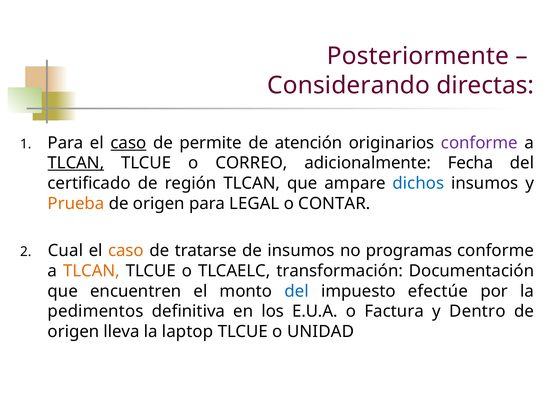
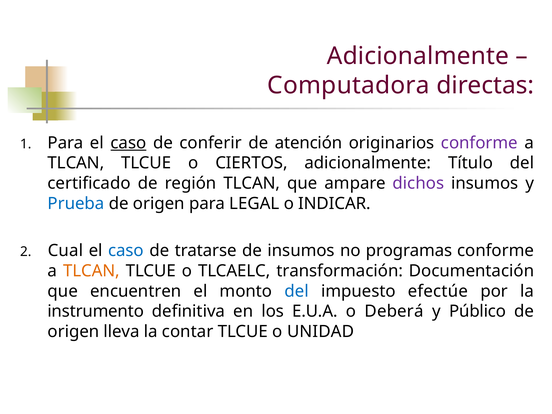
Posteriormente at (418, 56): Posteriormente -> Adicionalmente
Considerando: Considerando -> Computadora
permite: permite -> conferir
TLCAN at (76, 163) underline: present -> none
CORREO: CORREO -> CIERTOS
Fecha: Fecha -> Título
dichos colour: blue -> purple
Prueba colour: orange -> blue
CONTAR: CONTAR -> INDICAR
caso at (126, 251) colour: orange -> blue
pedimentos: pedimentos -> instrumento
Factura: Factura -> Deberá
Dentro: Dentro -> Público
laptop: laptop -> contar
